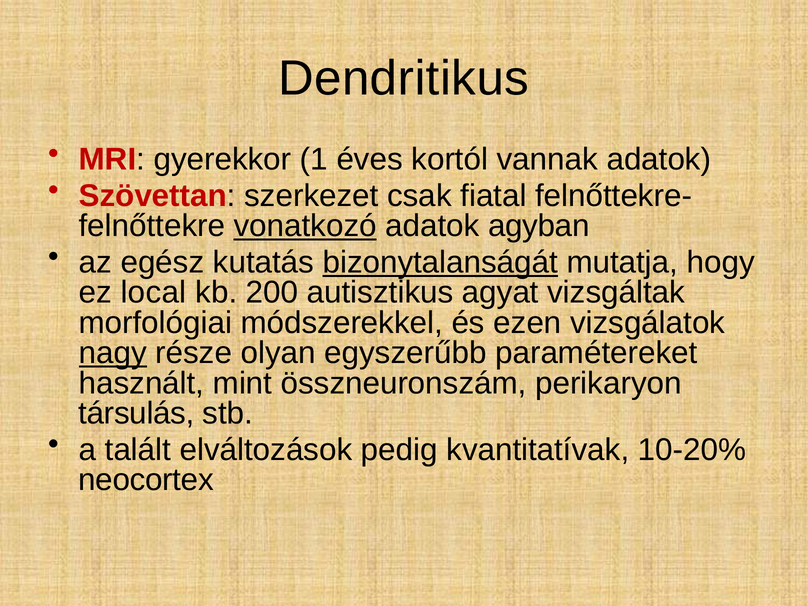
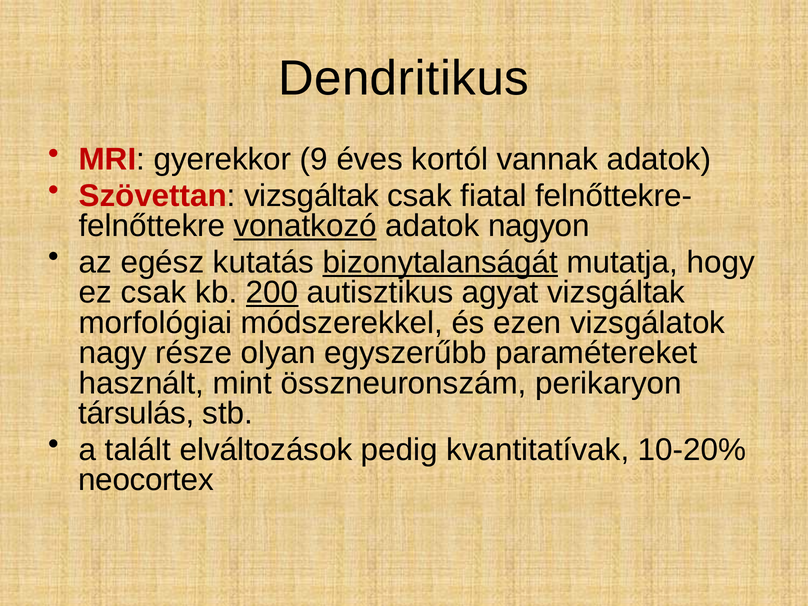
1: 1 -> 9
Szövettan szerkezet: szerkezet -> vizsgáltak
agyban: agyban -> nagyon
ez local: local -> csak
200 underline: none -> present
nagy underline: present -> none
